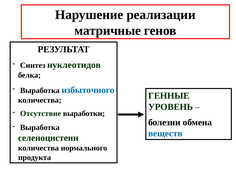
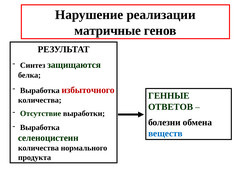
нуклеотидов: нуклеотидов -> защищаются
избыточного colour: blue -> red
УРОВЕНЬ: УРОВЕНЬ -> ОТВЕТОВ
